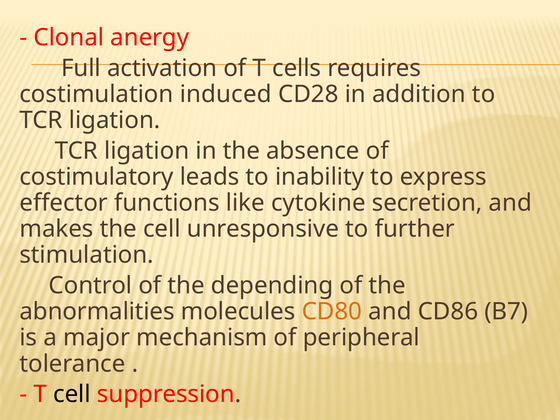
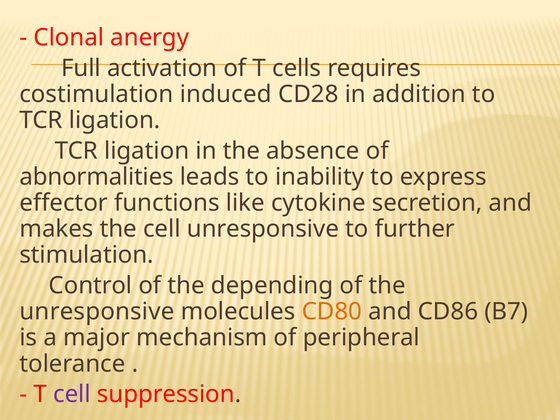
costimulatory: costimulatory -> abnormalities
abnormalities at (97, 312): abnormalities -> unresponsive
cell at (72, 394) colour: black -> purple
